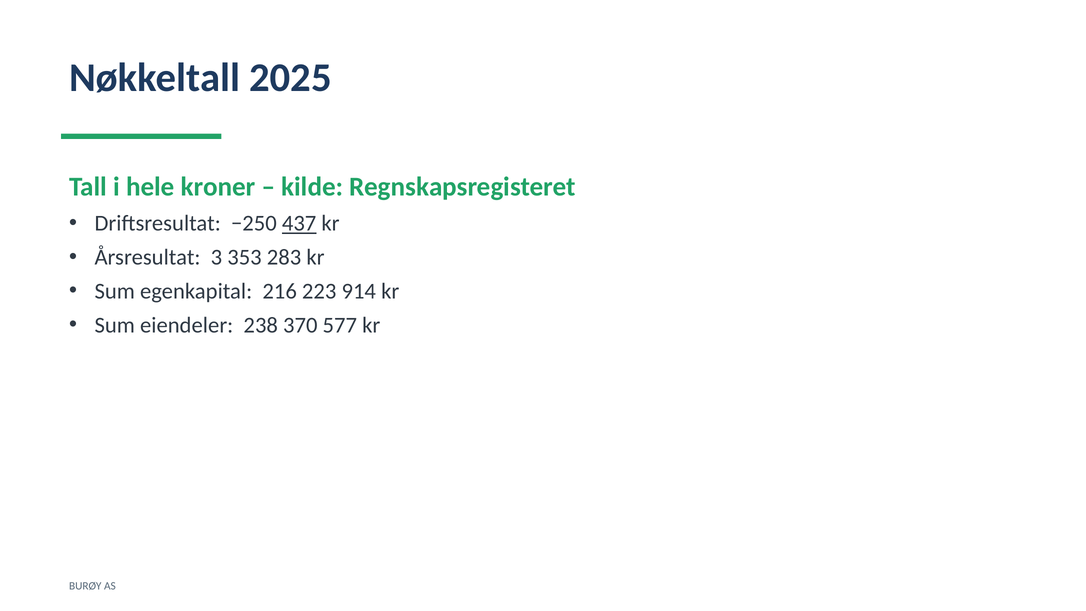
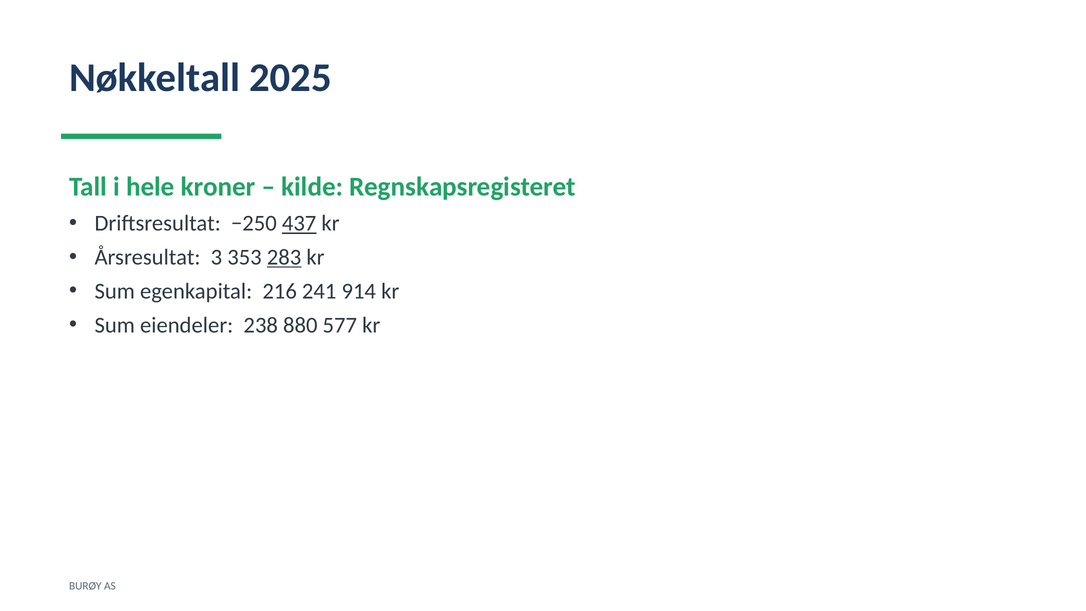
283 underline: none -> present
223: 223 -> 241
370: 370 -> 880
